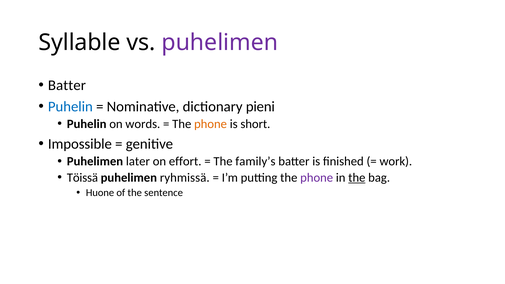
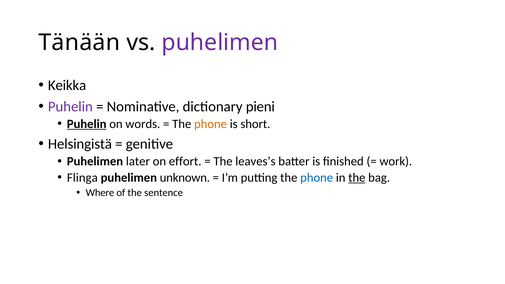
Syllable: Syllable -> Tänään
Batter at (67, 85): Batter -> Keikka
Puhelin at (70, 107) colour: blue -> purple
Puhelin at (87, 124) underline: none -> present
Impossible: Impossible -> Helsingistä
family’s: family’s -> leaves’s
Töissä: Töissä -> Flinga
ryhmissä: ryhmissä -> unknown
phone at (317, 178) colour: purple -> blue
Huone: Huone -> Where
